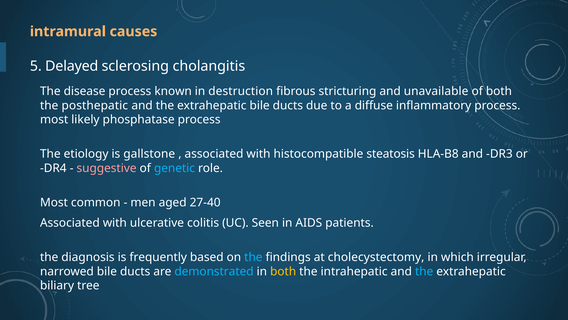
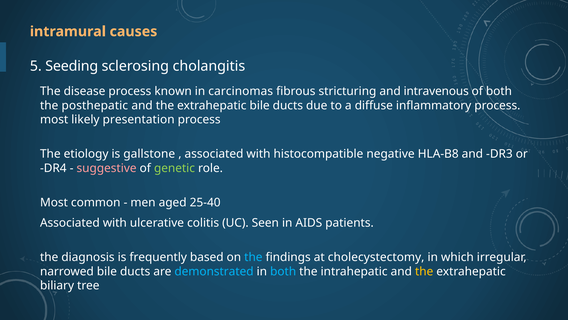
Delayed: Delayed -> Seeding
destruction: destruction -> carcinomas
unavailable: unavailable -> intravenous
phosphatase: phosphatase -> presentation
steatosis: steatosis -> negative
genetic colour: light blue -> light green
27-40: 27-40 -> 25-40
both at (283, 271) colour: yellow -> light blue
the at (424, 271) colour: light blue -> yellow
